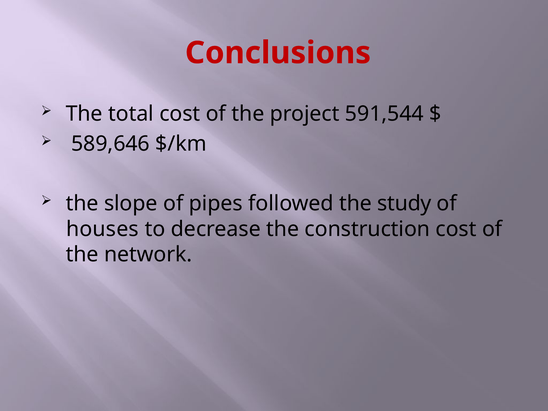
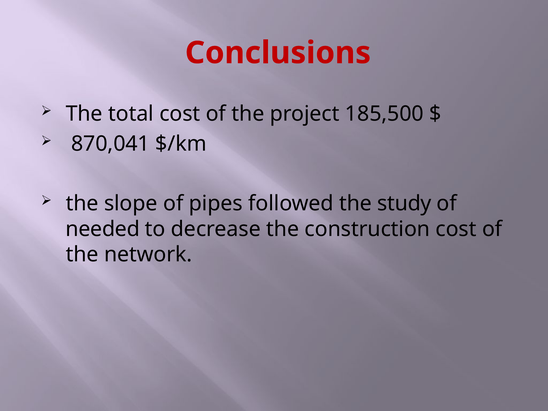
591,544: 591,544 -> 185,500
589,646: 589,646 -> 870,041
houses: houses -> needed
